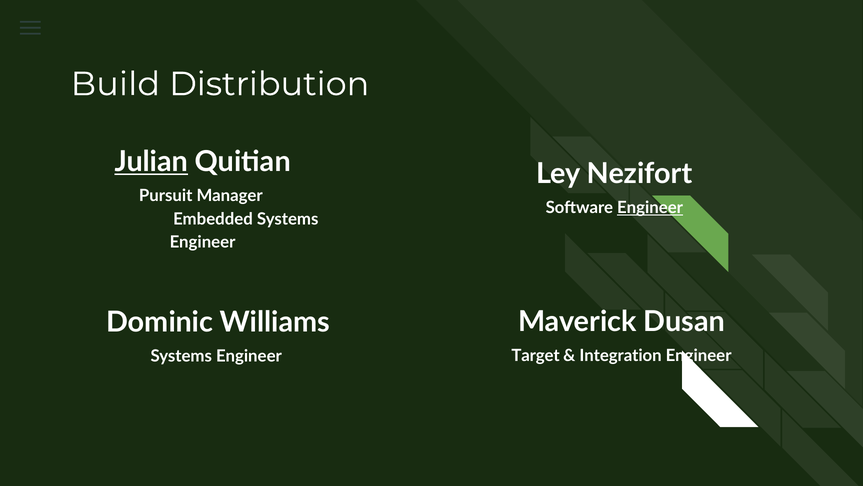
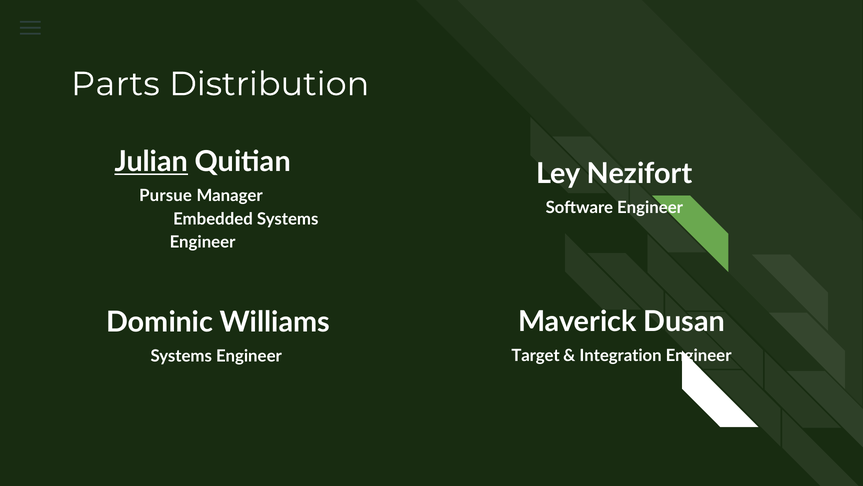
Build: Build -> Parts
Pursuit: Pursuit -> Pursue
Engineer at (650, 208) underline: present -> none
